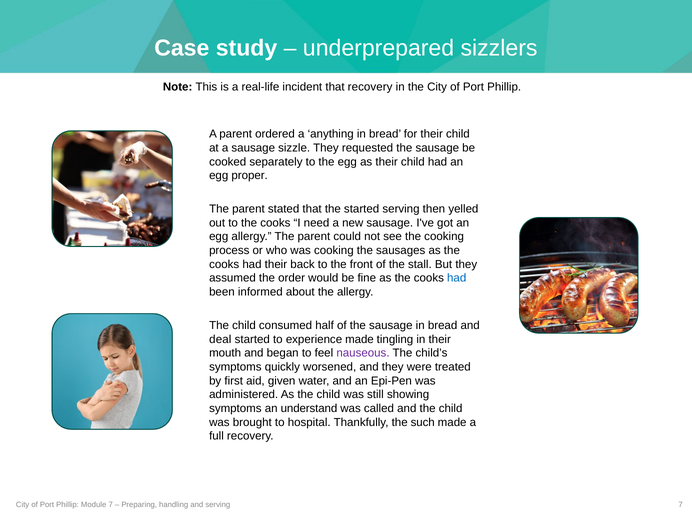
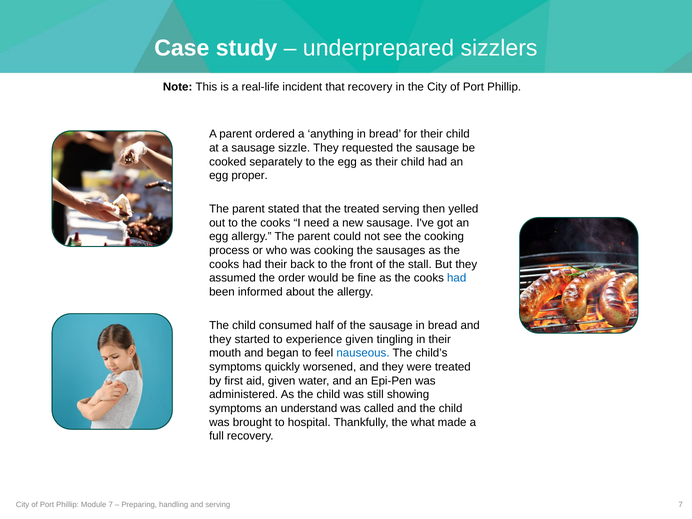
the started: started -> treated
deal at (220, 339): deal -> they
experience made: made -> given
nauseous colour: purple -> blue
such: such -> what
